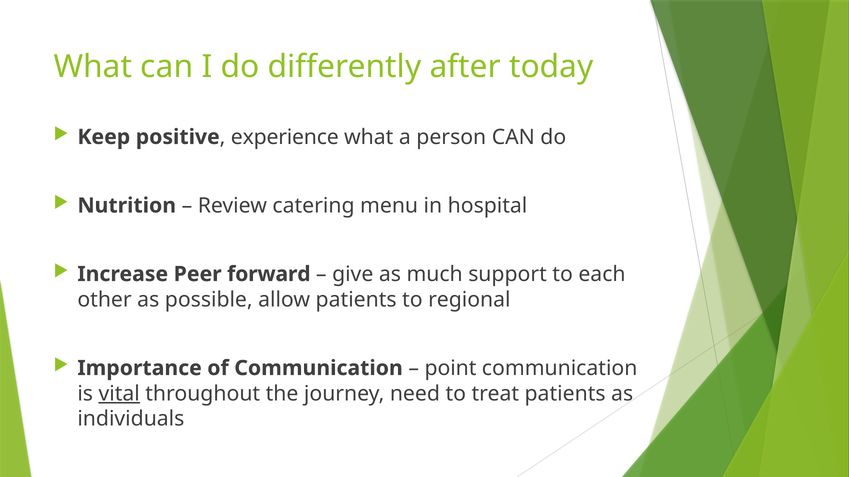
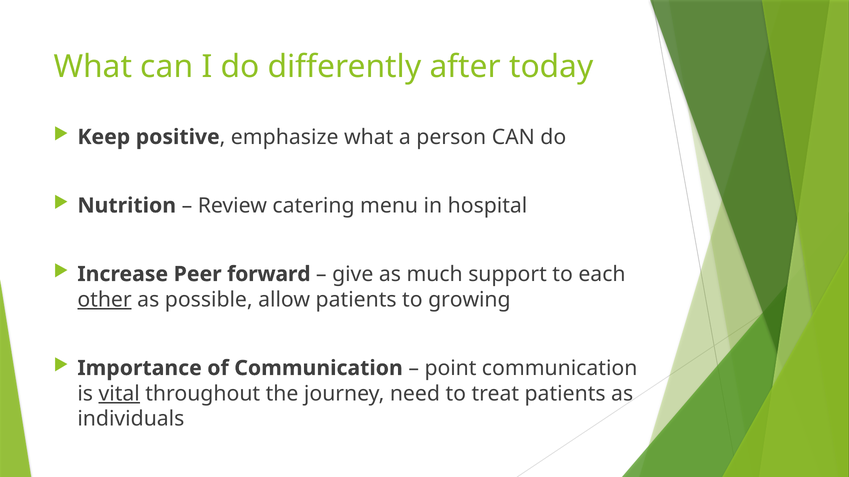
experience: experience -> emphasize
other underline: none -> present
regional: regional -> growing
